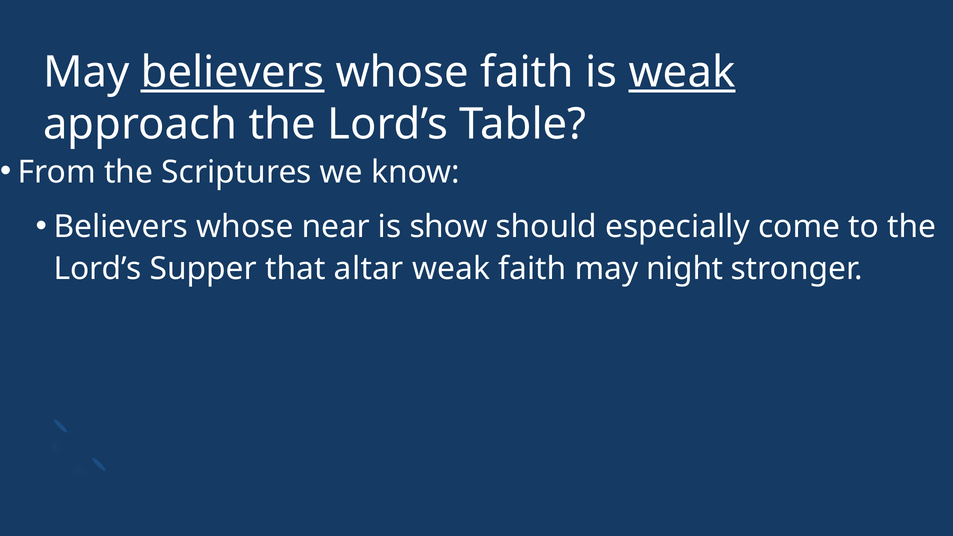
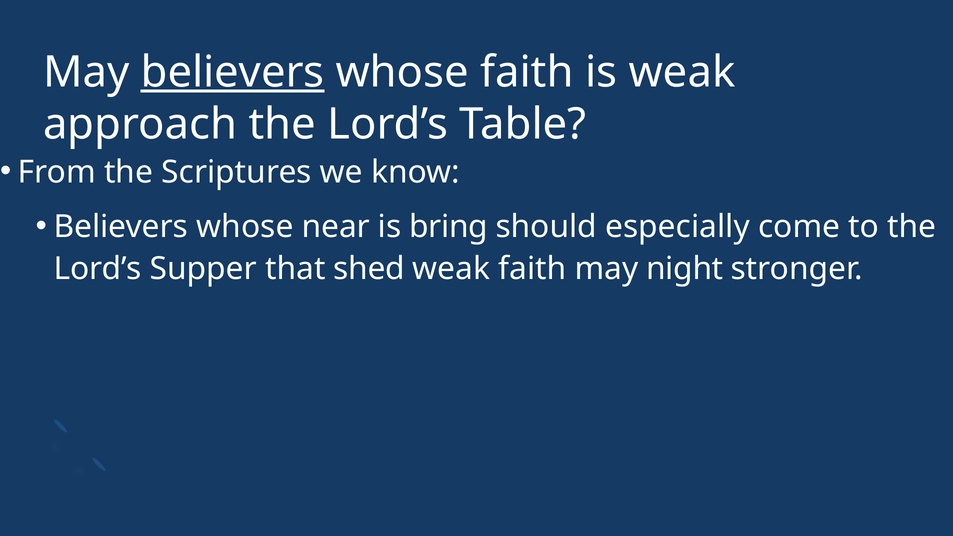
weak at (682, 72) underline: present -> none
show: show -> bring
altar: altar -> shed
